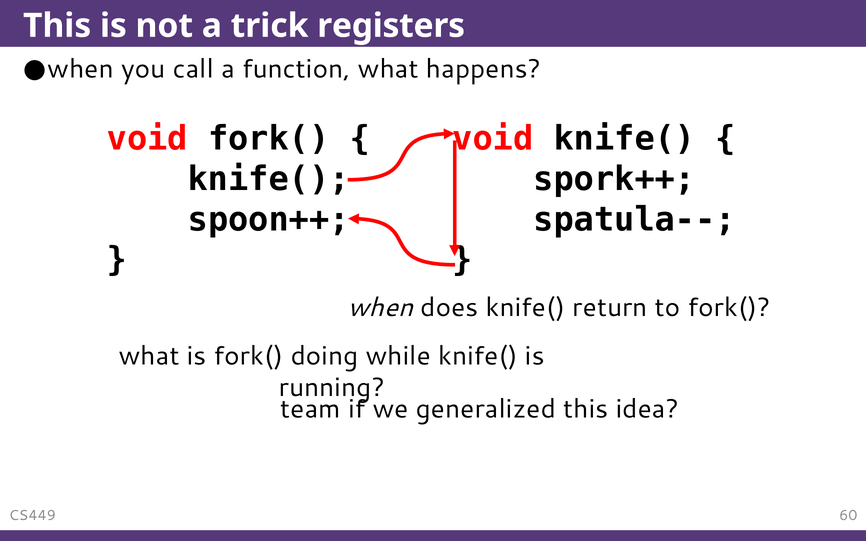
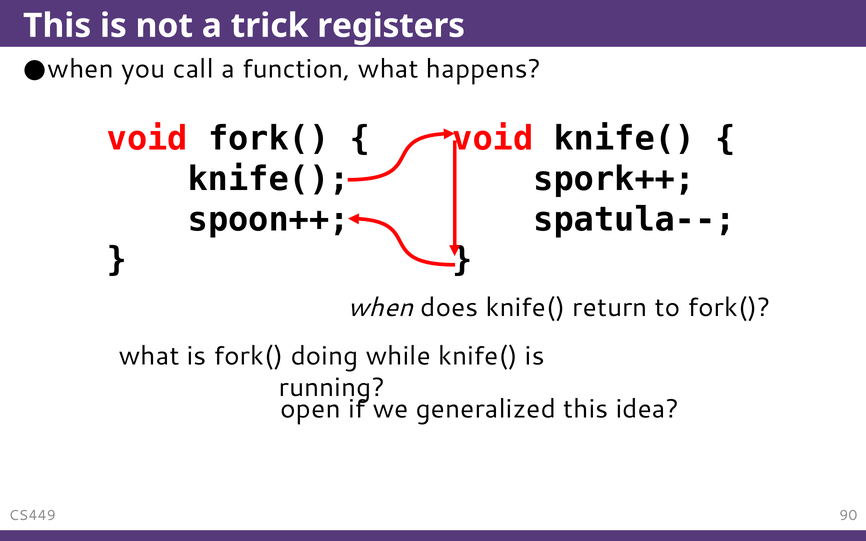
team: team -> open
60: 60 -> 90
